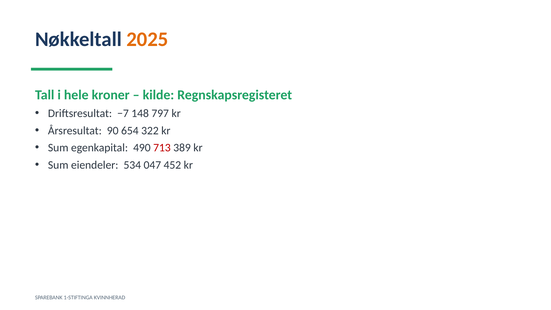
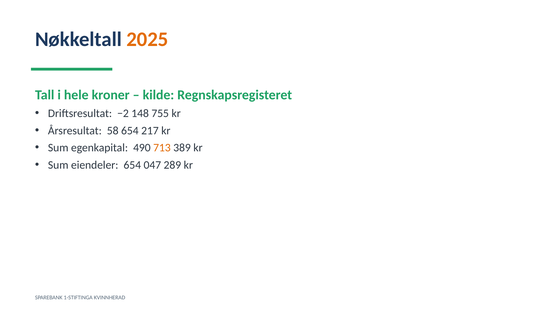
−7: −7 -> −2
797: 797 -> 755
90: 90 -> 58
322: 322 -> 217
713 colour: red -> orange
eiendeler 534: 534 -> 654
452: 452 -> 289
